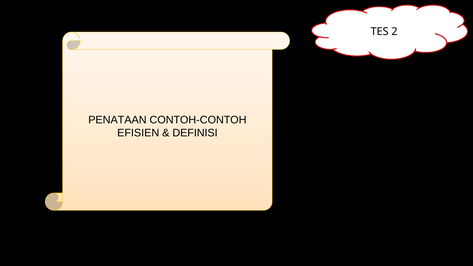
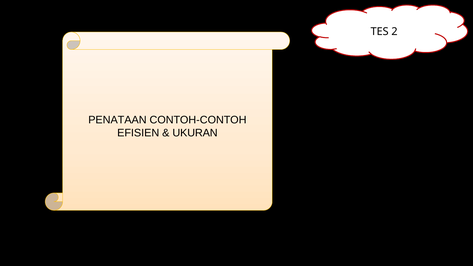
DEFINISI: DEFINISI -> UKURAN
